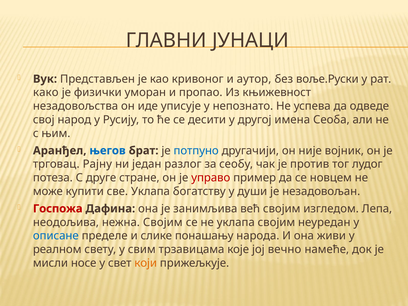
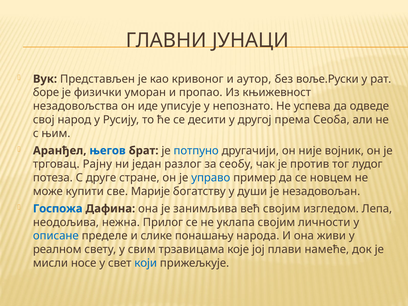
како: како -> боре
имена: имена -> према
управо colour: red -> blue
све Уклапа: Уклапа -> Марије
Госпожа colour: red -> blue
нежна Својим: Својим -> Прилог
неуредан: неуредан -> личности
вечно: вечно -> плави
који colour: orange -> blue
